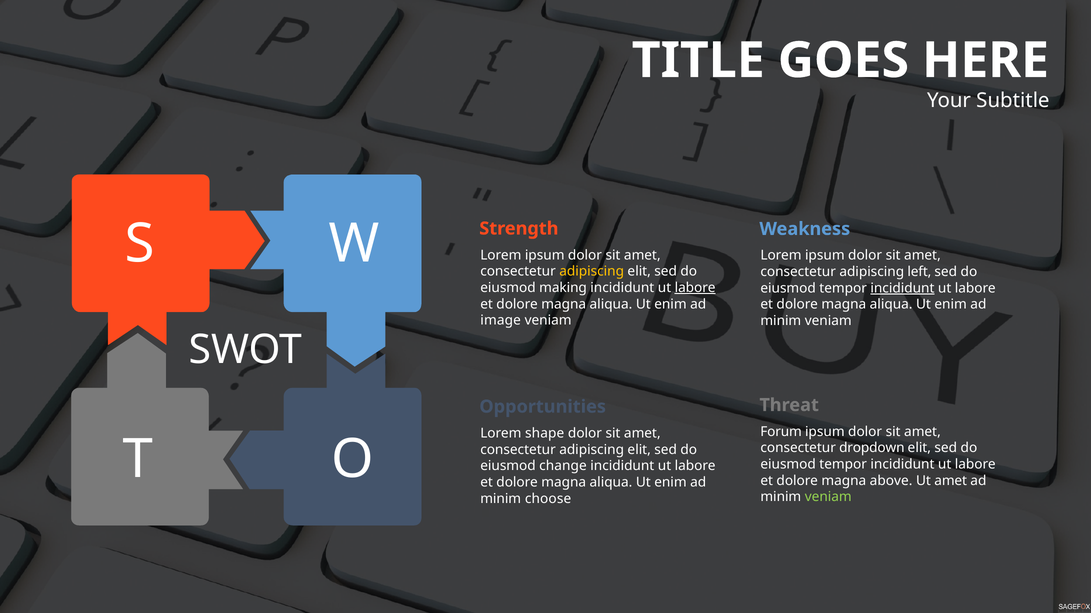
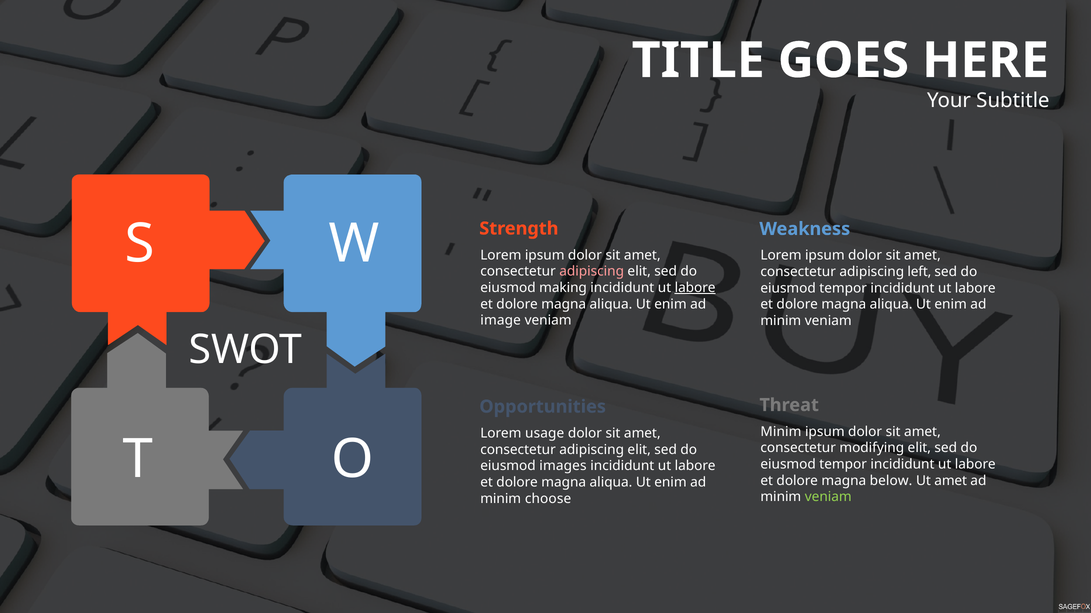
adipiscing at (592, 272) colour: yellow -> pink
incididunt at (902, 288) underline: present -> none
Forum at (781, 432): Forum -> Minim
shape: shape -> usage
dropdown: dropdown -> modifying
change: change -> images
above: above -> below
